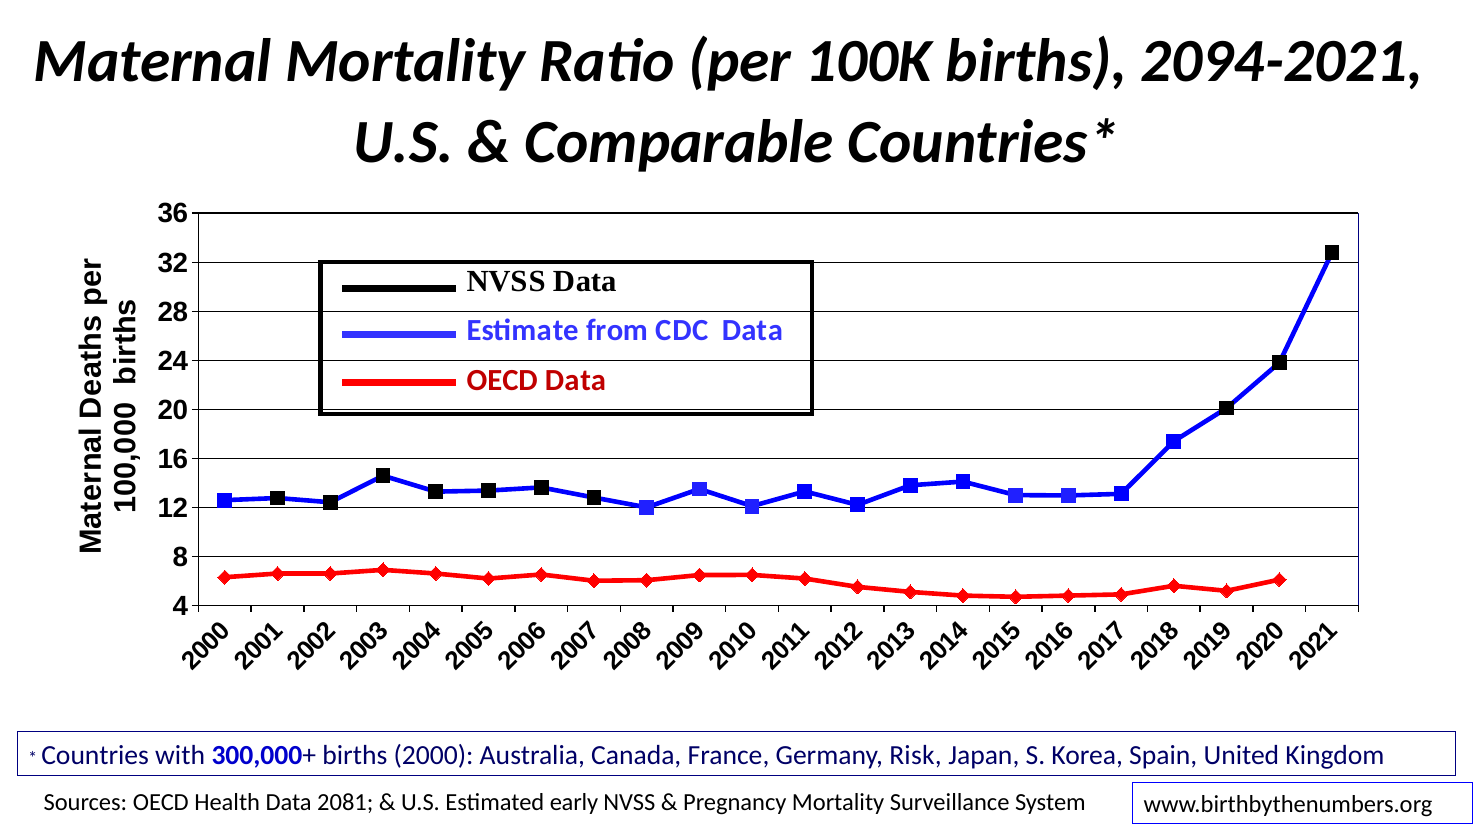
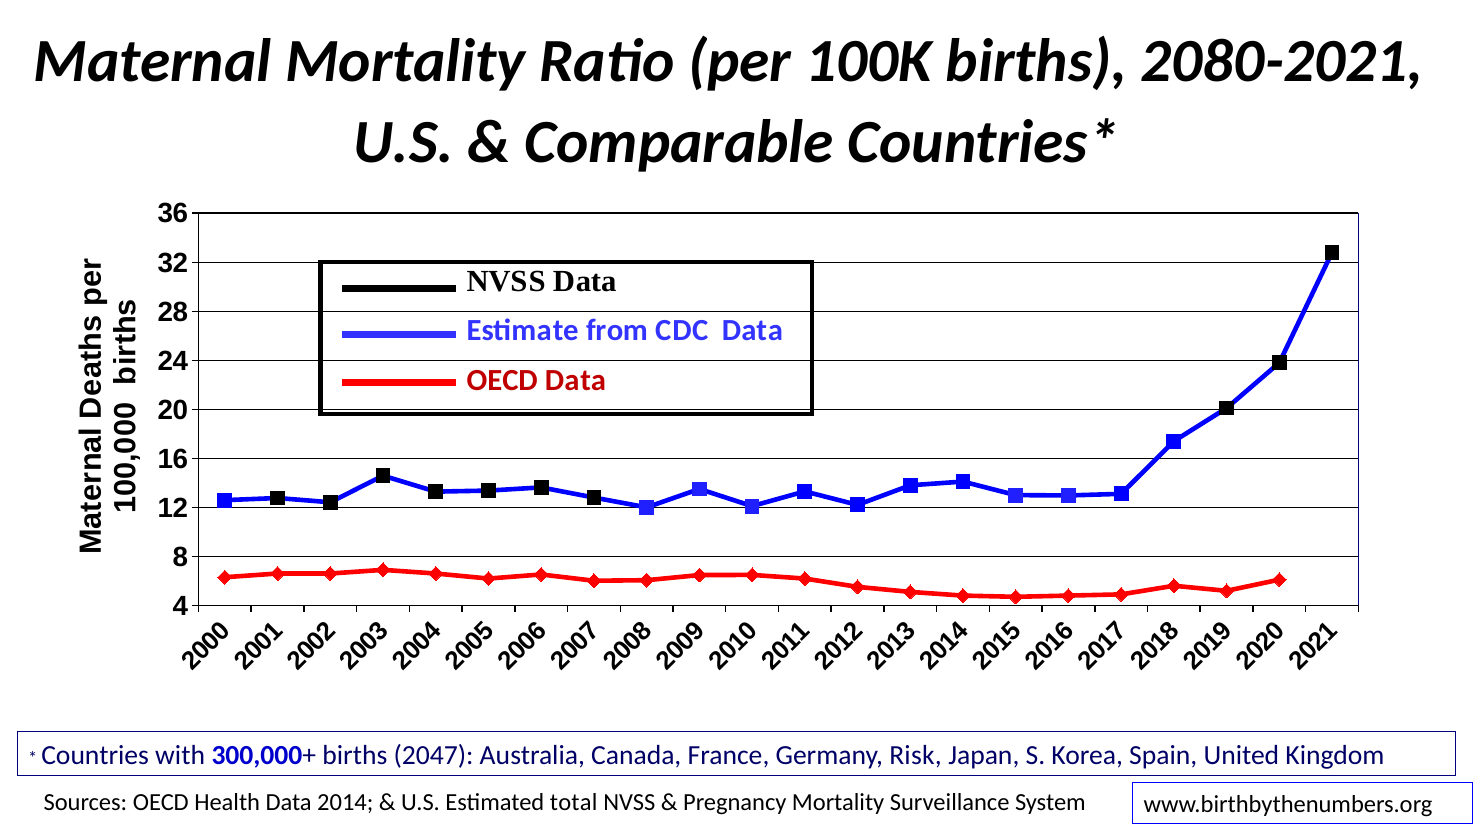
2094-2021: 2094-2021 -> 2080-2021
2000: 2000 -> 2047
2081: 2081 -> 2014
early: early -> total
